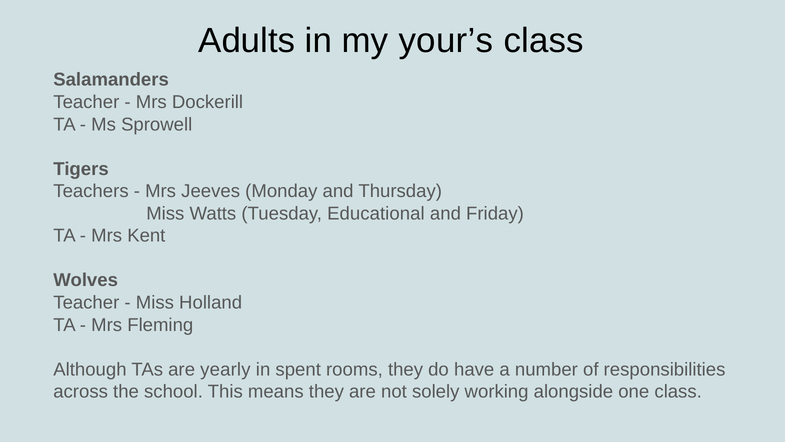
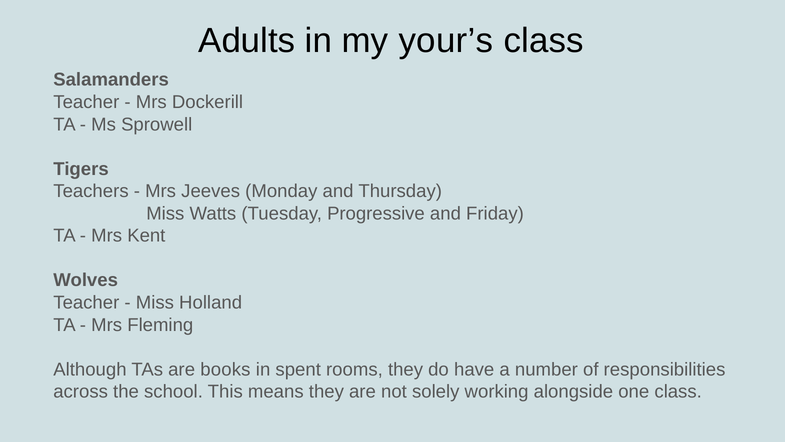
Educational: Educational -> Progressive
yearly: yearly -> books
